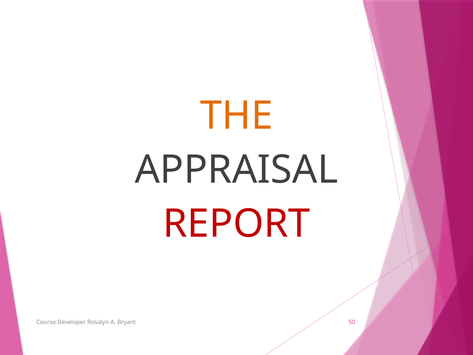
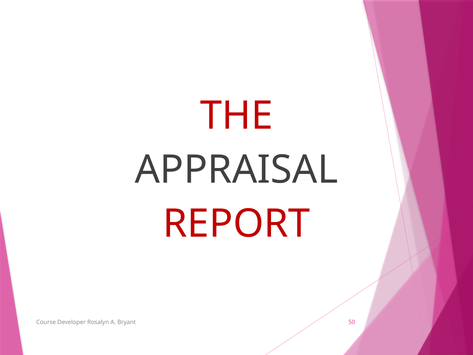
THE colour: orange -> red
